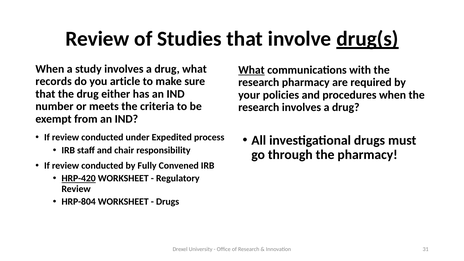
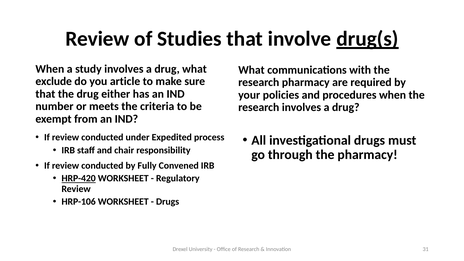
What at (251, 70) underline: present -> none
records: records -> exclude
HRP-804: HRP-804 -> HRP-106
